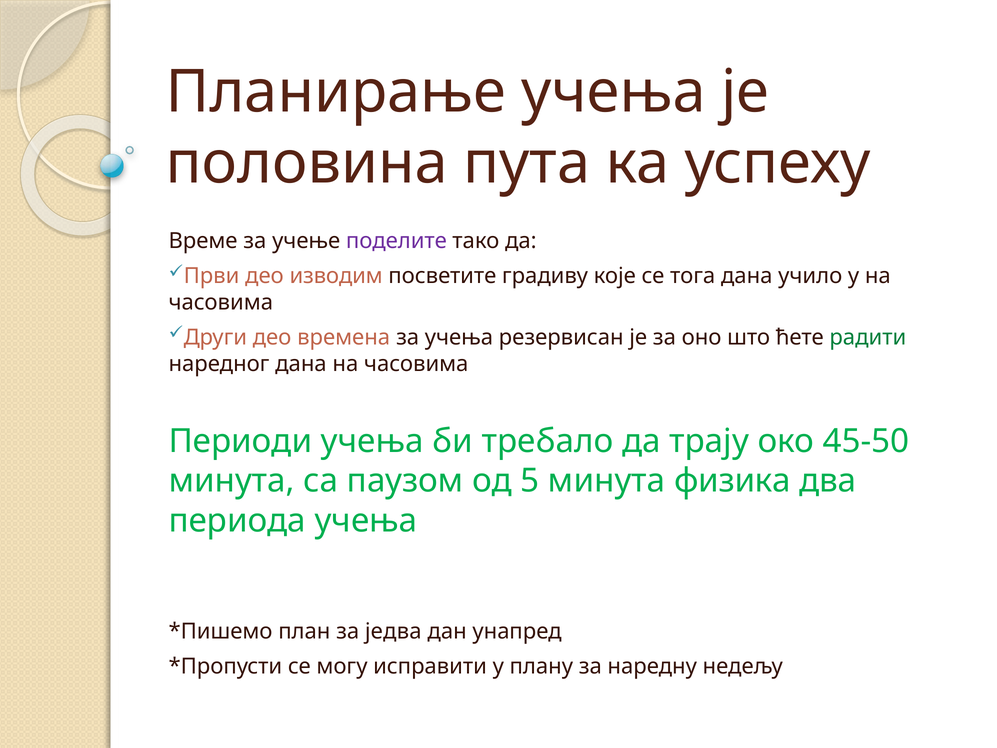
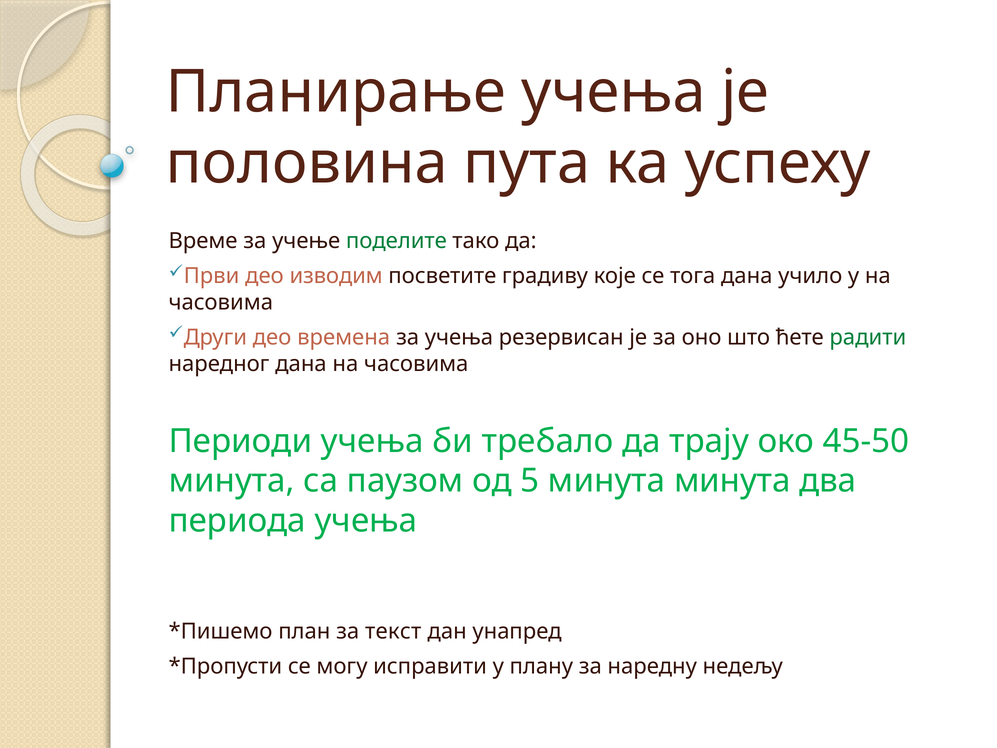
поделите colour: purple -> green
минута физика: физика -> минута
једва: једва -> текст
